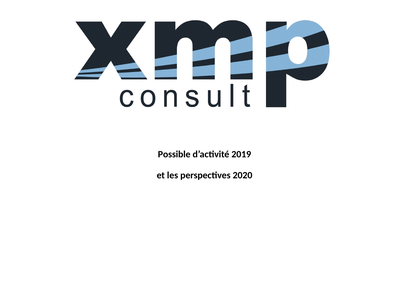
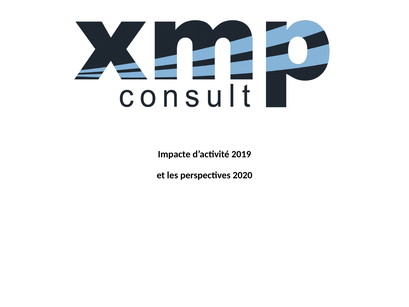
Possible: Possible -> Impacte
